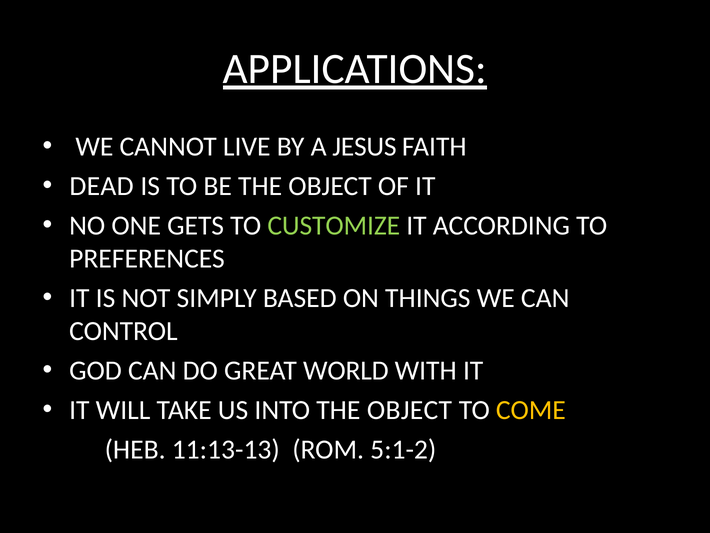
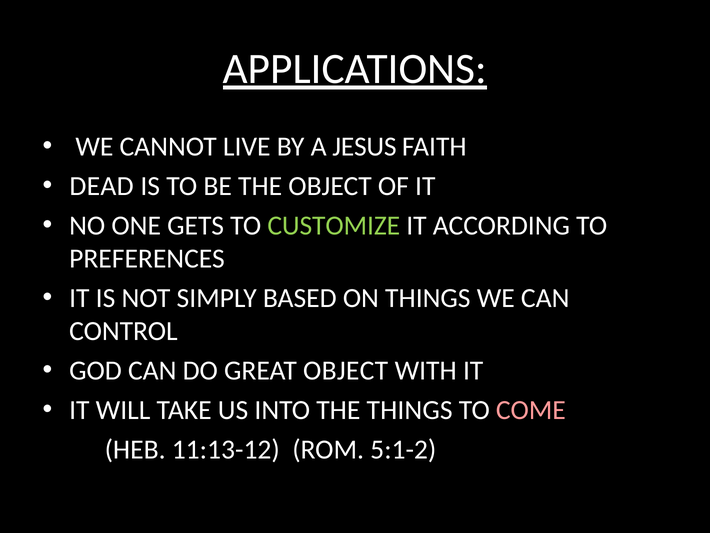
GREAT WORLD: WORLD -> OBJECT
INTO THE OBJECT: OBJECT -> THINGS
COME colour: yellow -> pink
11:13-13: 11:13-13 -> 11:13-12
